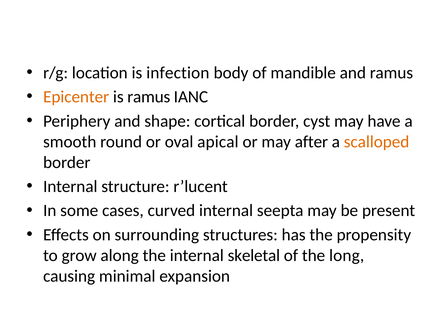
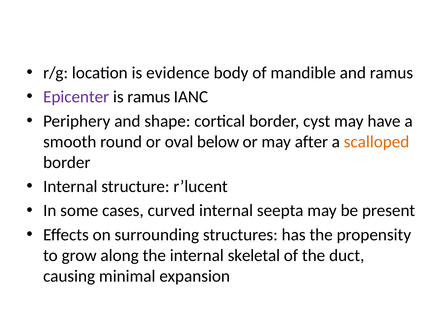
infection: infection -> evidence
Epicenter colour: orange -> purple
apical: apical -> below
long: long -> duct
